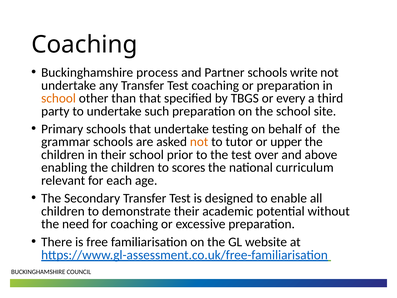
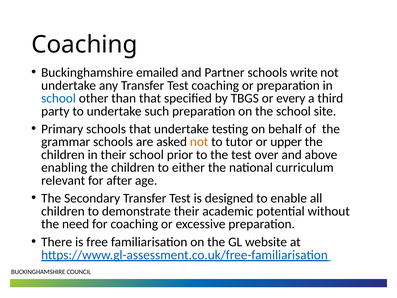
process: process -> emailed
school at (59, 98) colour: orange -> blue
scores: scores -> either
each: each -> after
